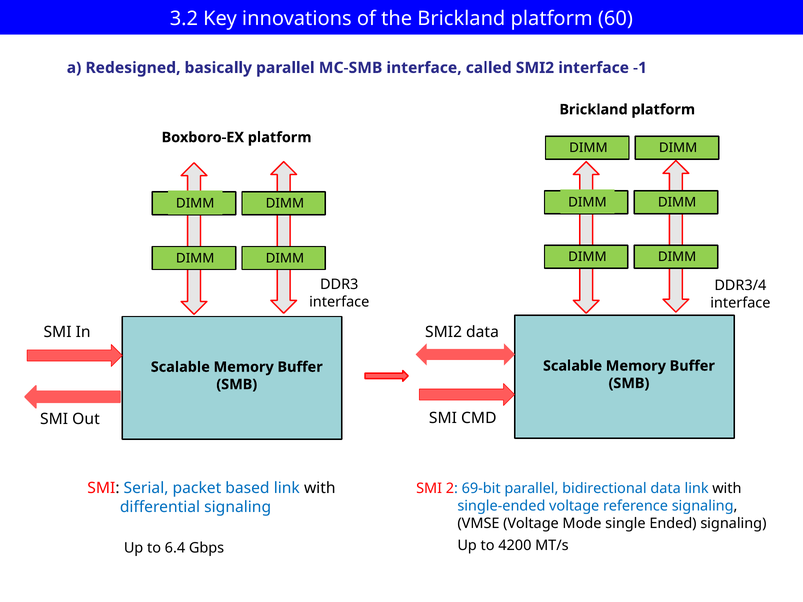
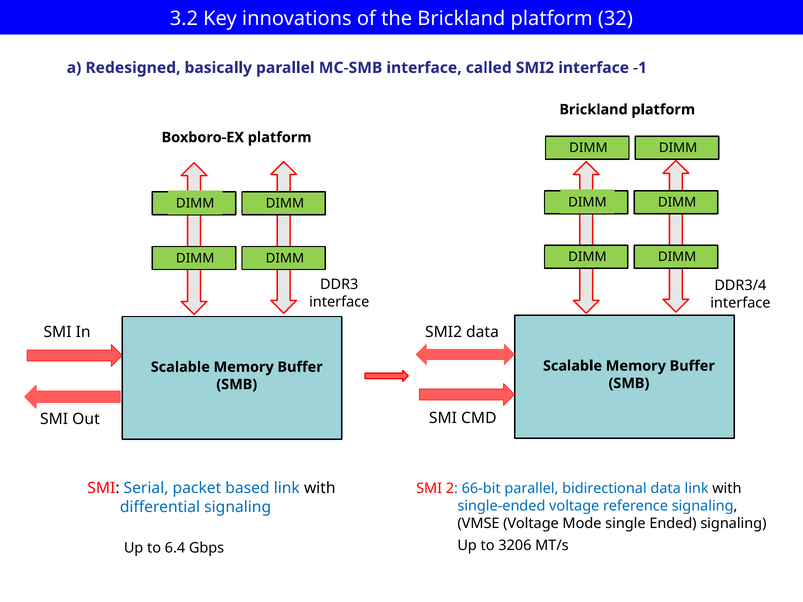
60: 60 -> 32
69-bit: 69-bit -> 66-bit
4200: 4200 -> 3206
